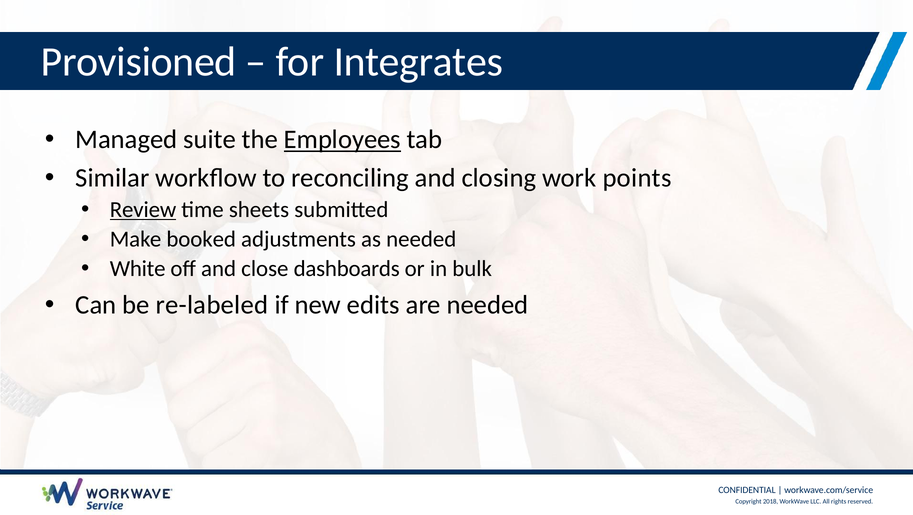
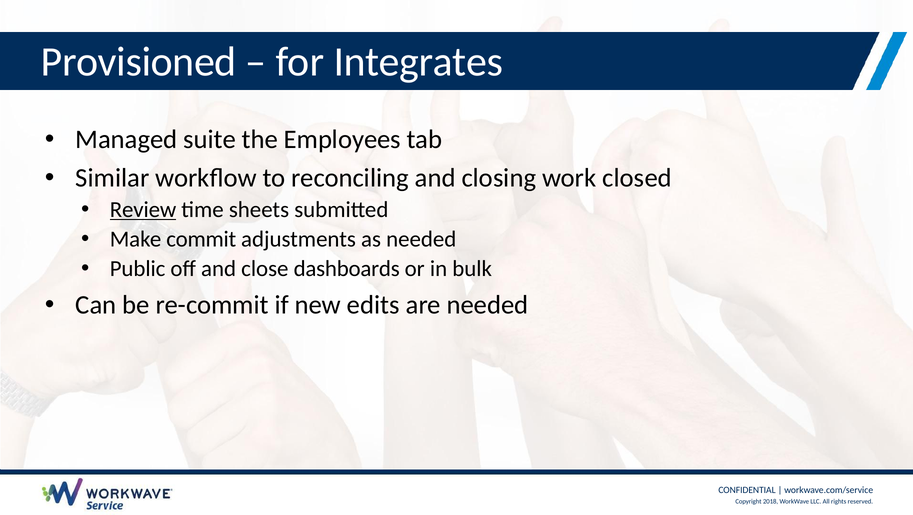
Employees underline: present -> none
points: points -> closed
booked: booked -> commit
White: White -> Public
re-labeled: re-labeled -> re-commit
